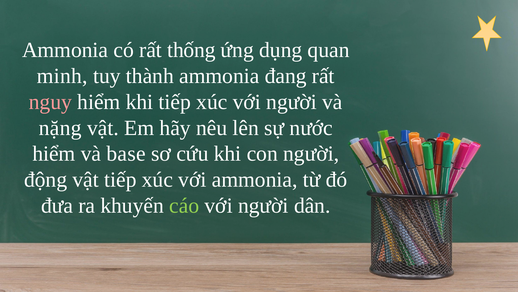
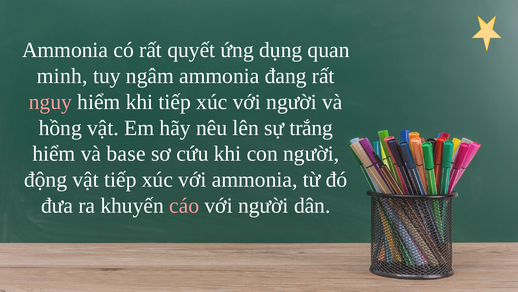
thống: thống -> quyết
thành: thành -> ngâm
nặng: nặng -> hồng
nước: nước -> trắng
cáo colour: light green -> pink
